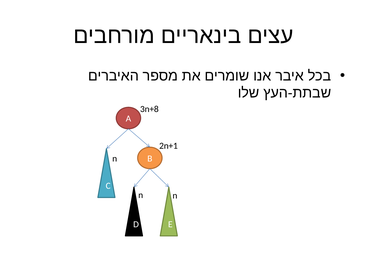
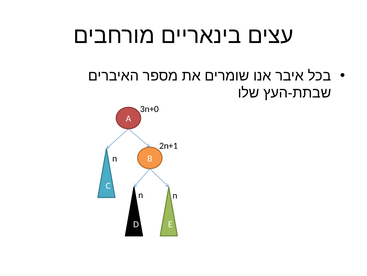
3n+8: 3n+8 -> 3n+0
